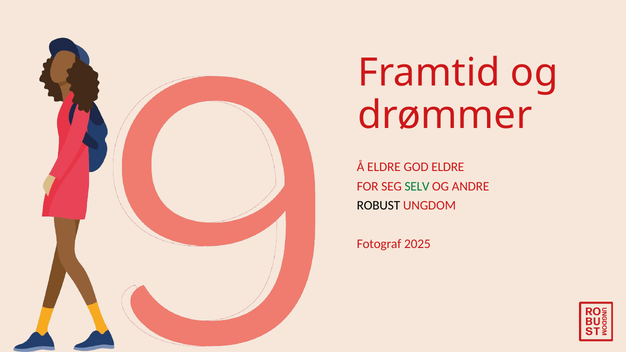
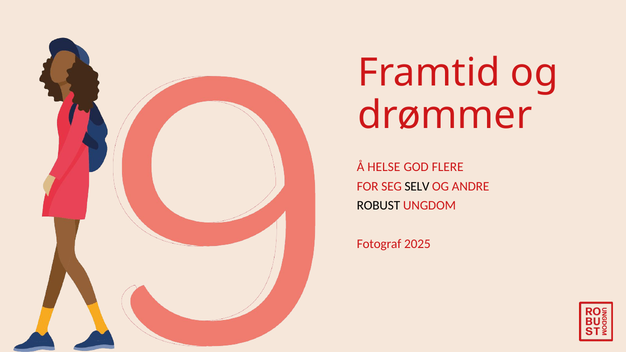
Å ELDRE: ELDRE -> HELSE
GOD ELDRE: ELDRE -> FLERE
SELV colour: green -> black
